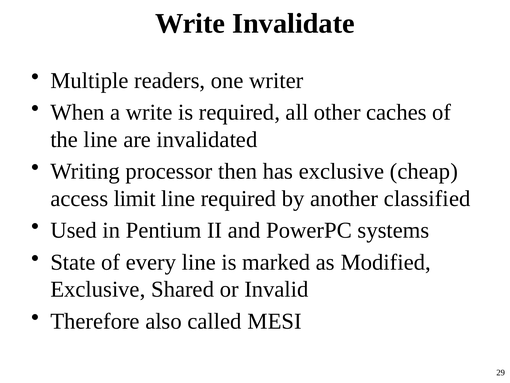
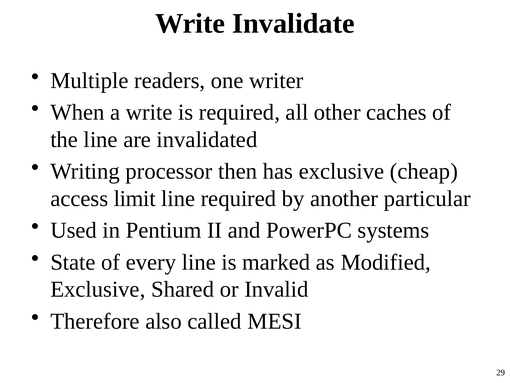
classified: classified -> particular
